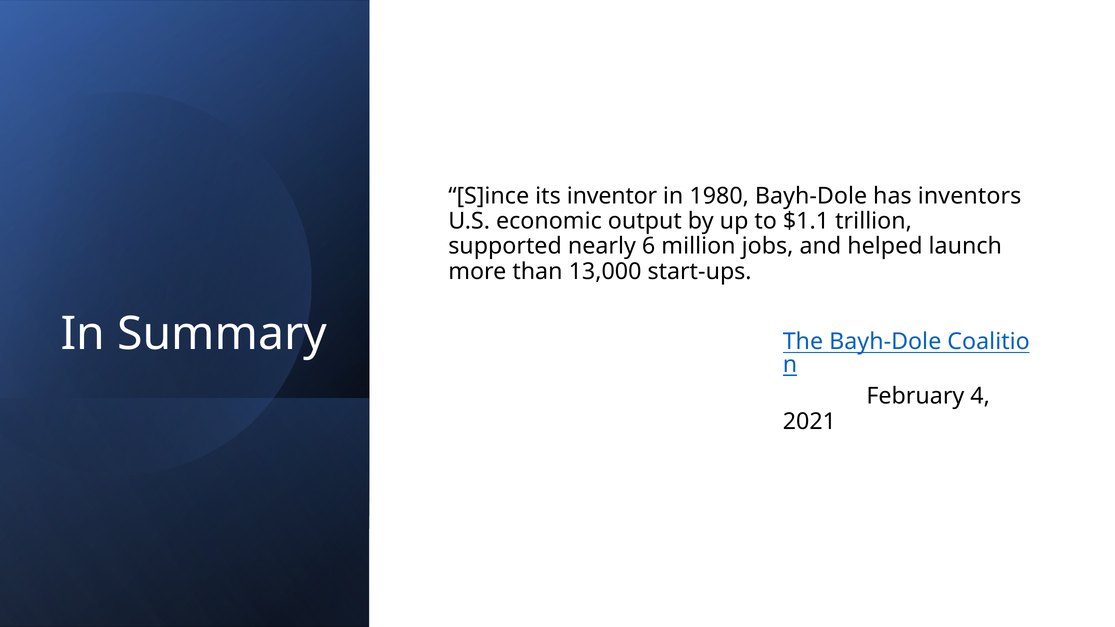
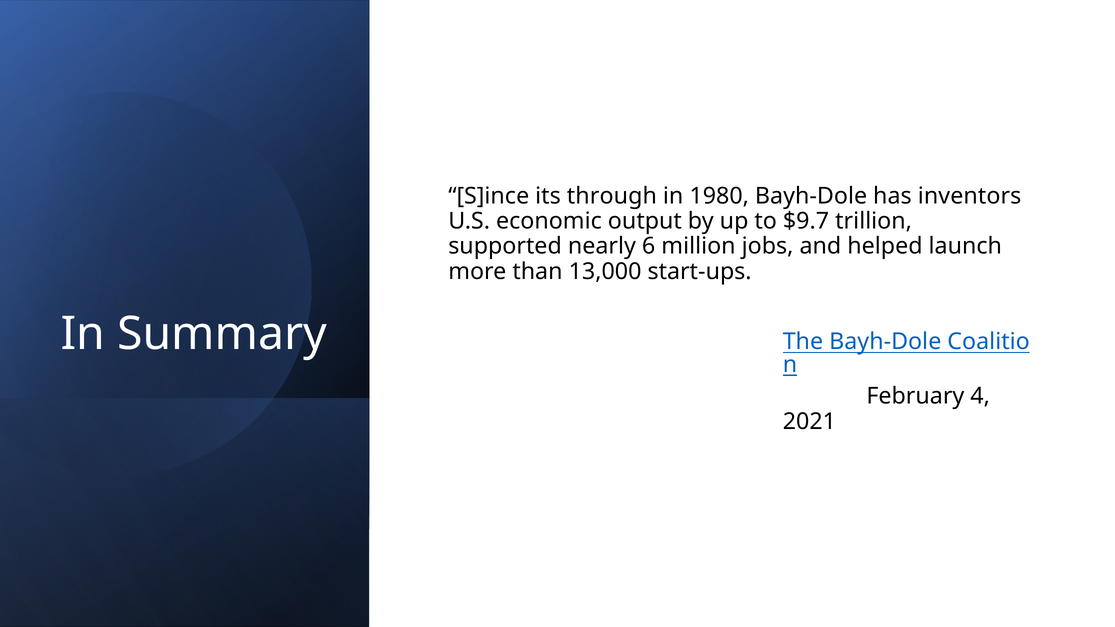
inventor: inventor -> through
$1.1: $1.1 -> $9.7
